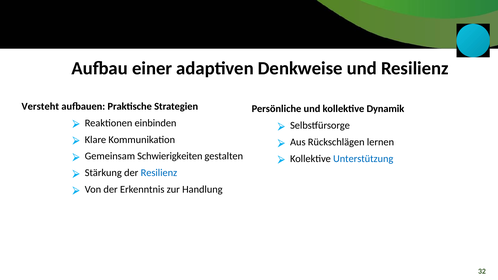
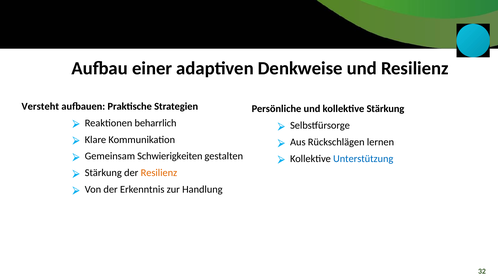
kollektive Dynamik: Dynamik -> Stärkung
einbinden: einbinden -> beharrlich
Resilienz at (159, 173) colour: blue -> orange
